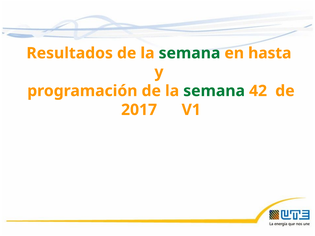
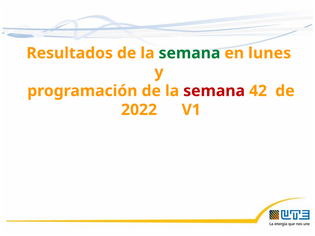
hasta: hasta -> lunes
semana at (214, 91) colour: green -> red
2017: 2017 -> 2022
